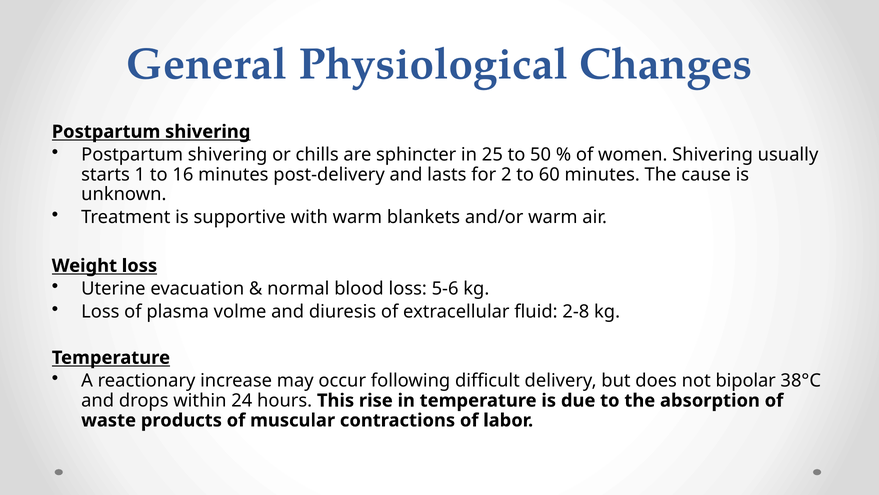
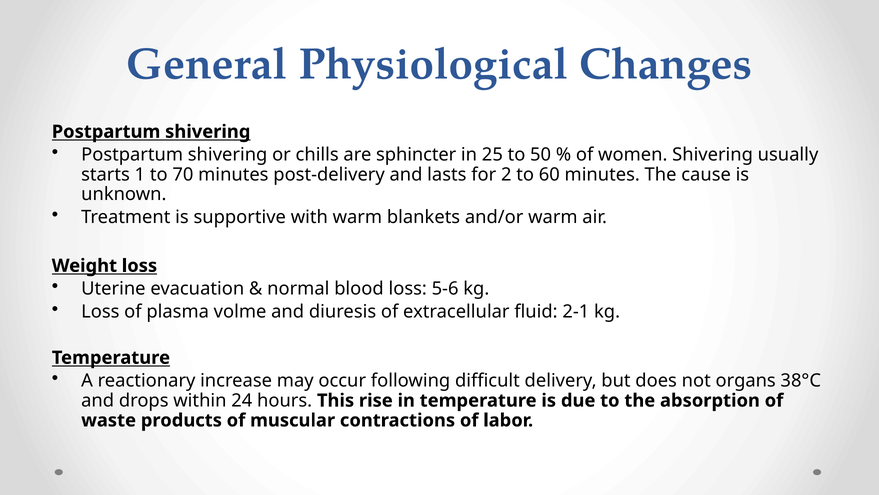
16: 16 -> 70
2-8: 2-8 -> 2-1
bipolar: bipolar -> organs
